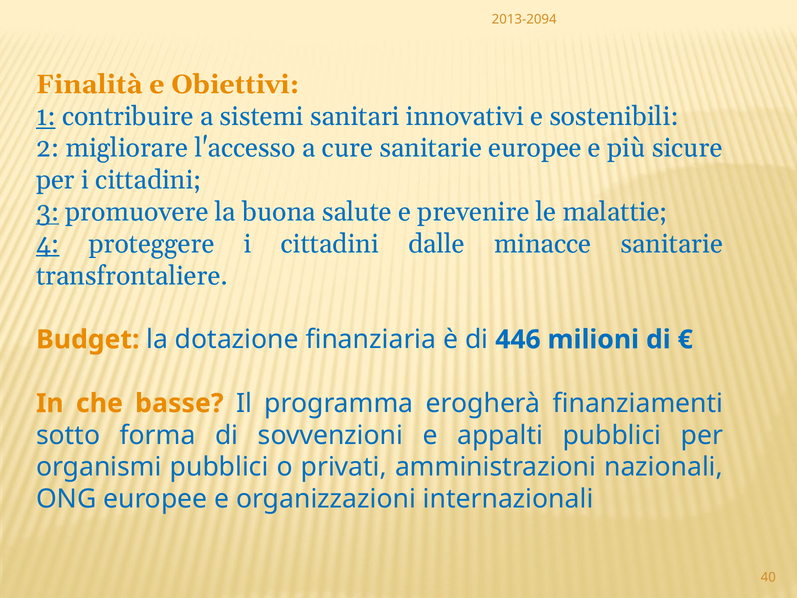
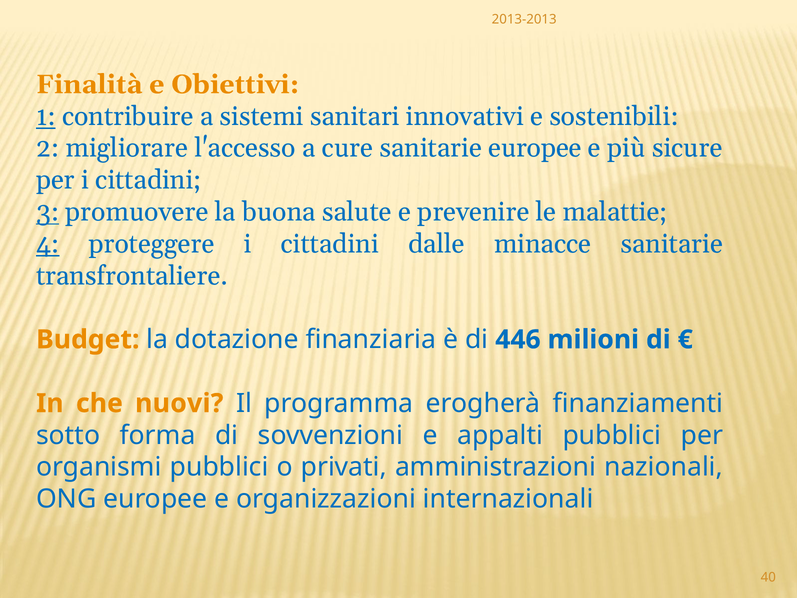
2013-2094: 2013-2094 -> 2013-2013
basse: basse -> nuovi
